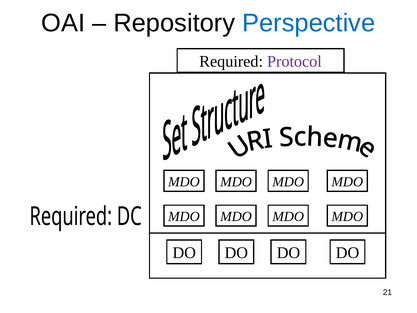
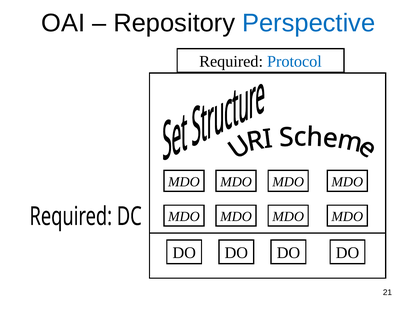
Protocol colour: purple -> blue
